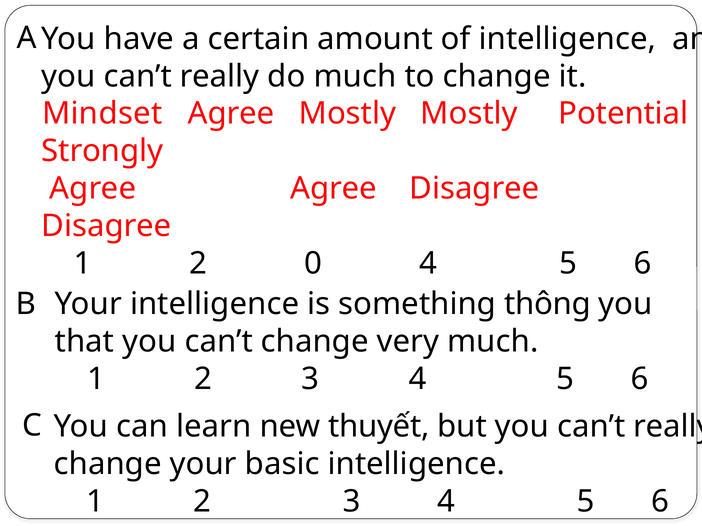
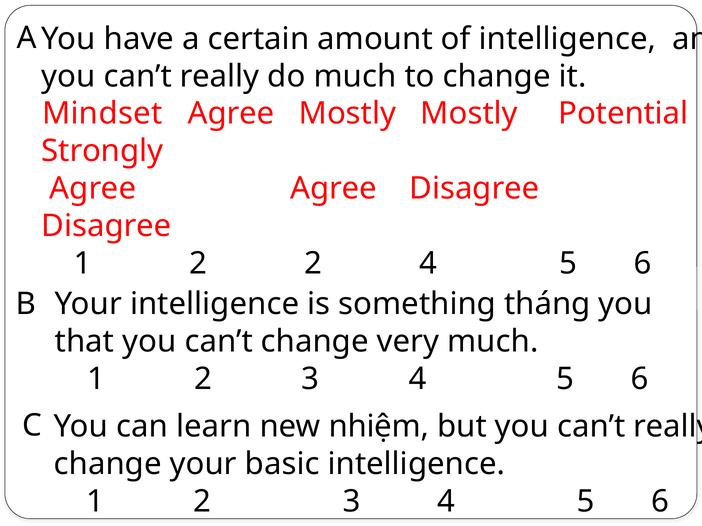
2 0: 0 -> 2
thông: thông -> tháng
thuyết: thuyết -> nhiệm
